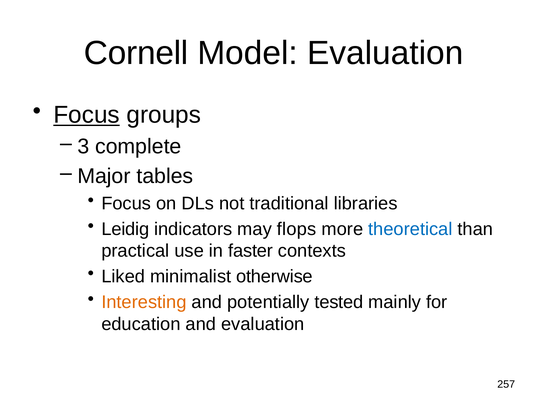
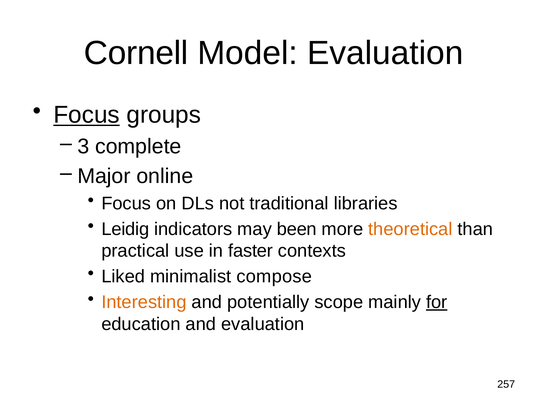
tables: tables -> online
flops: flops -> been
theoretical colour: blue -> orange
otherwise: otherwise -> compose
tested: tested -> scope
for underline: none -> present
